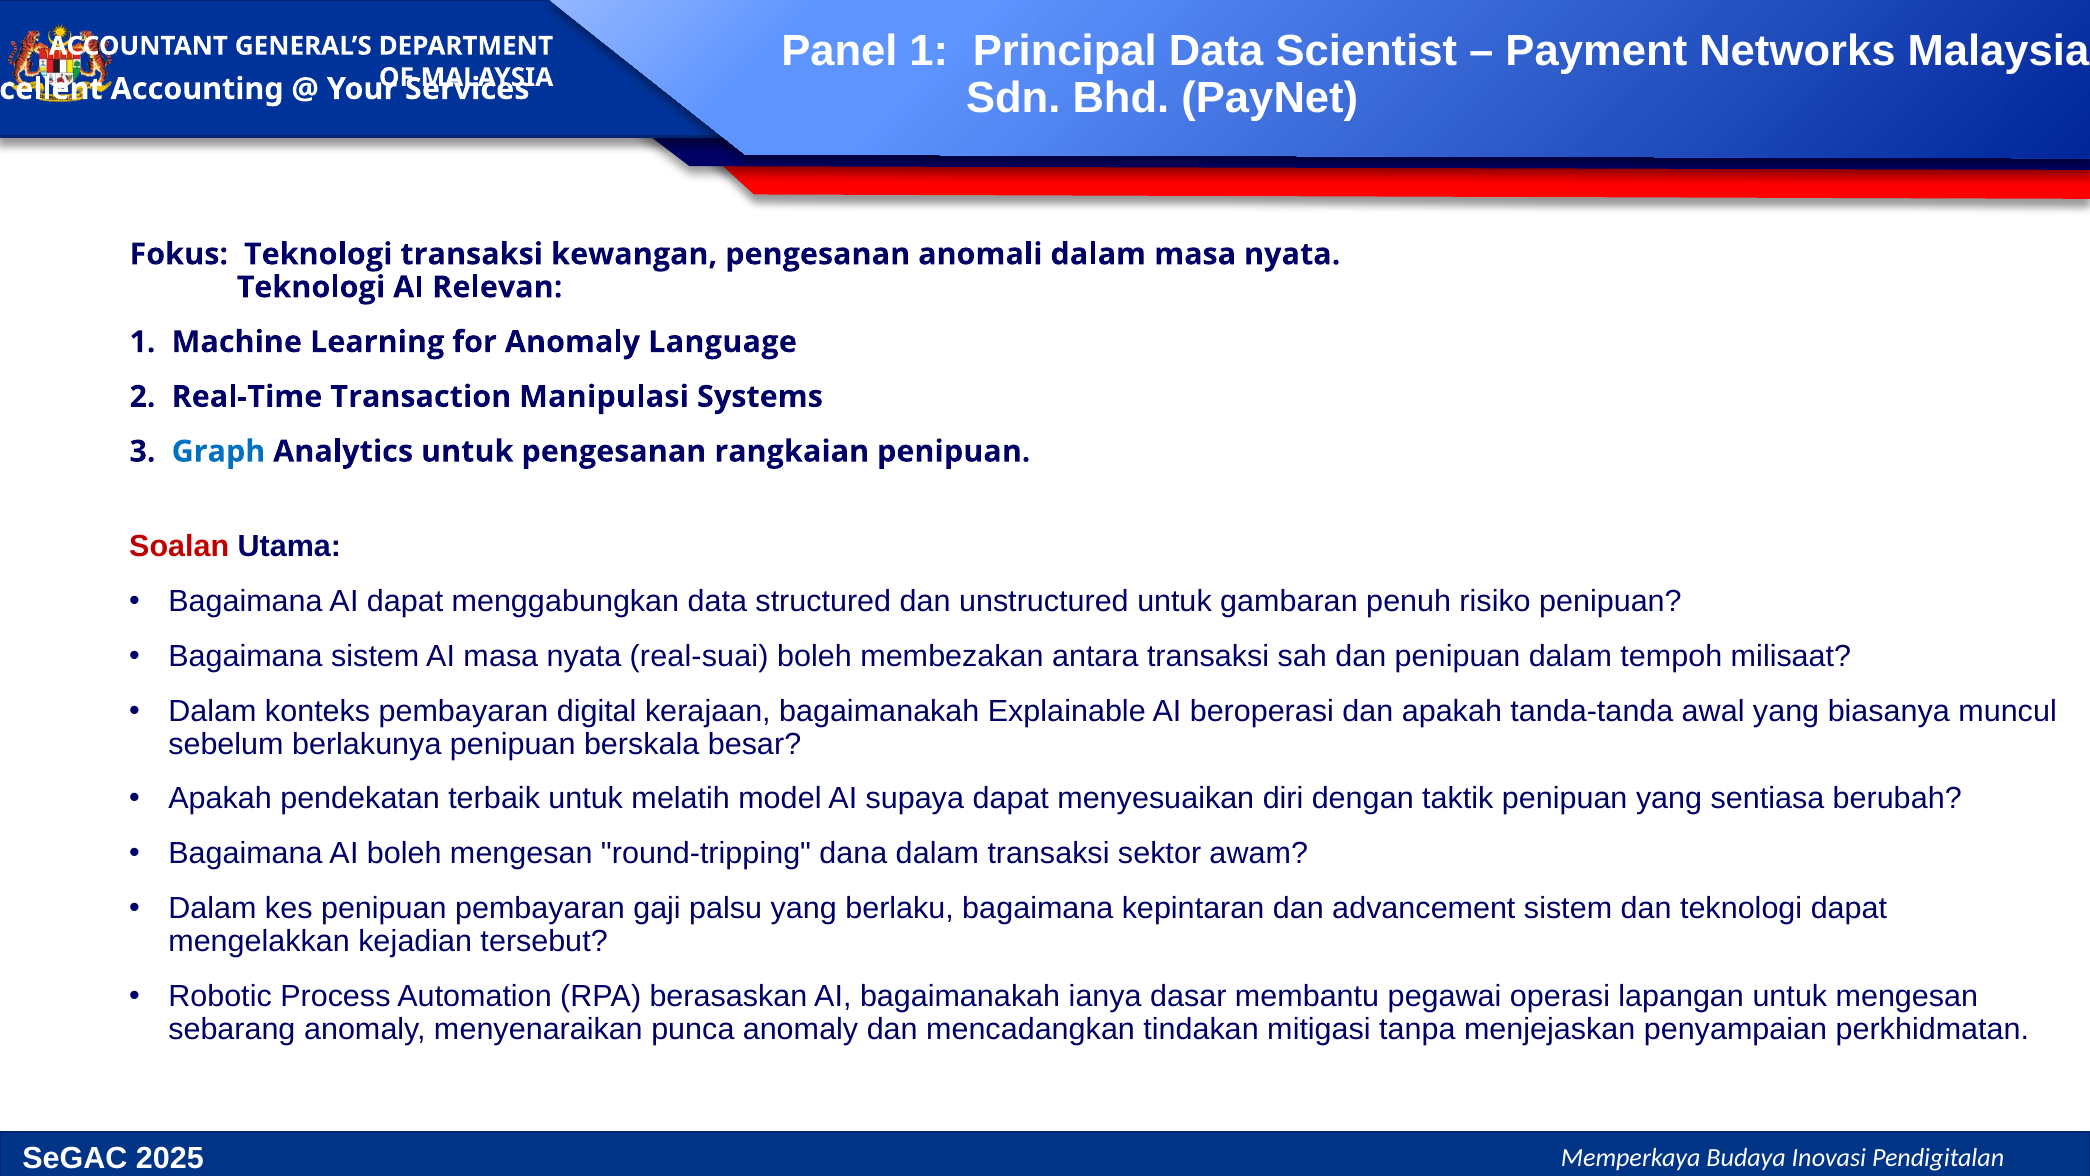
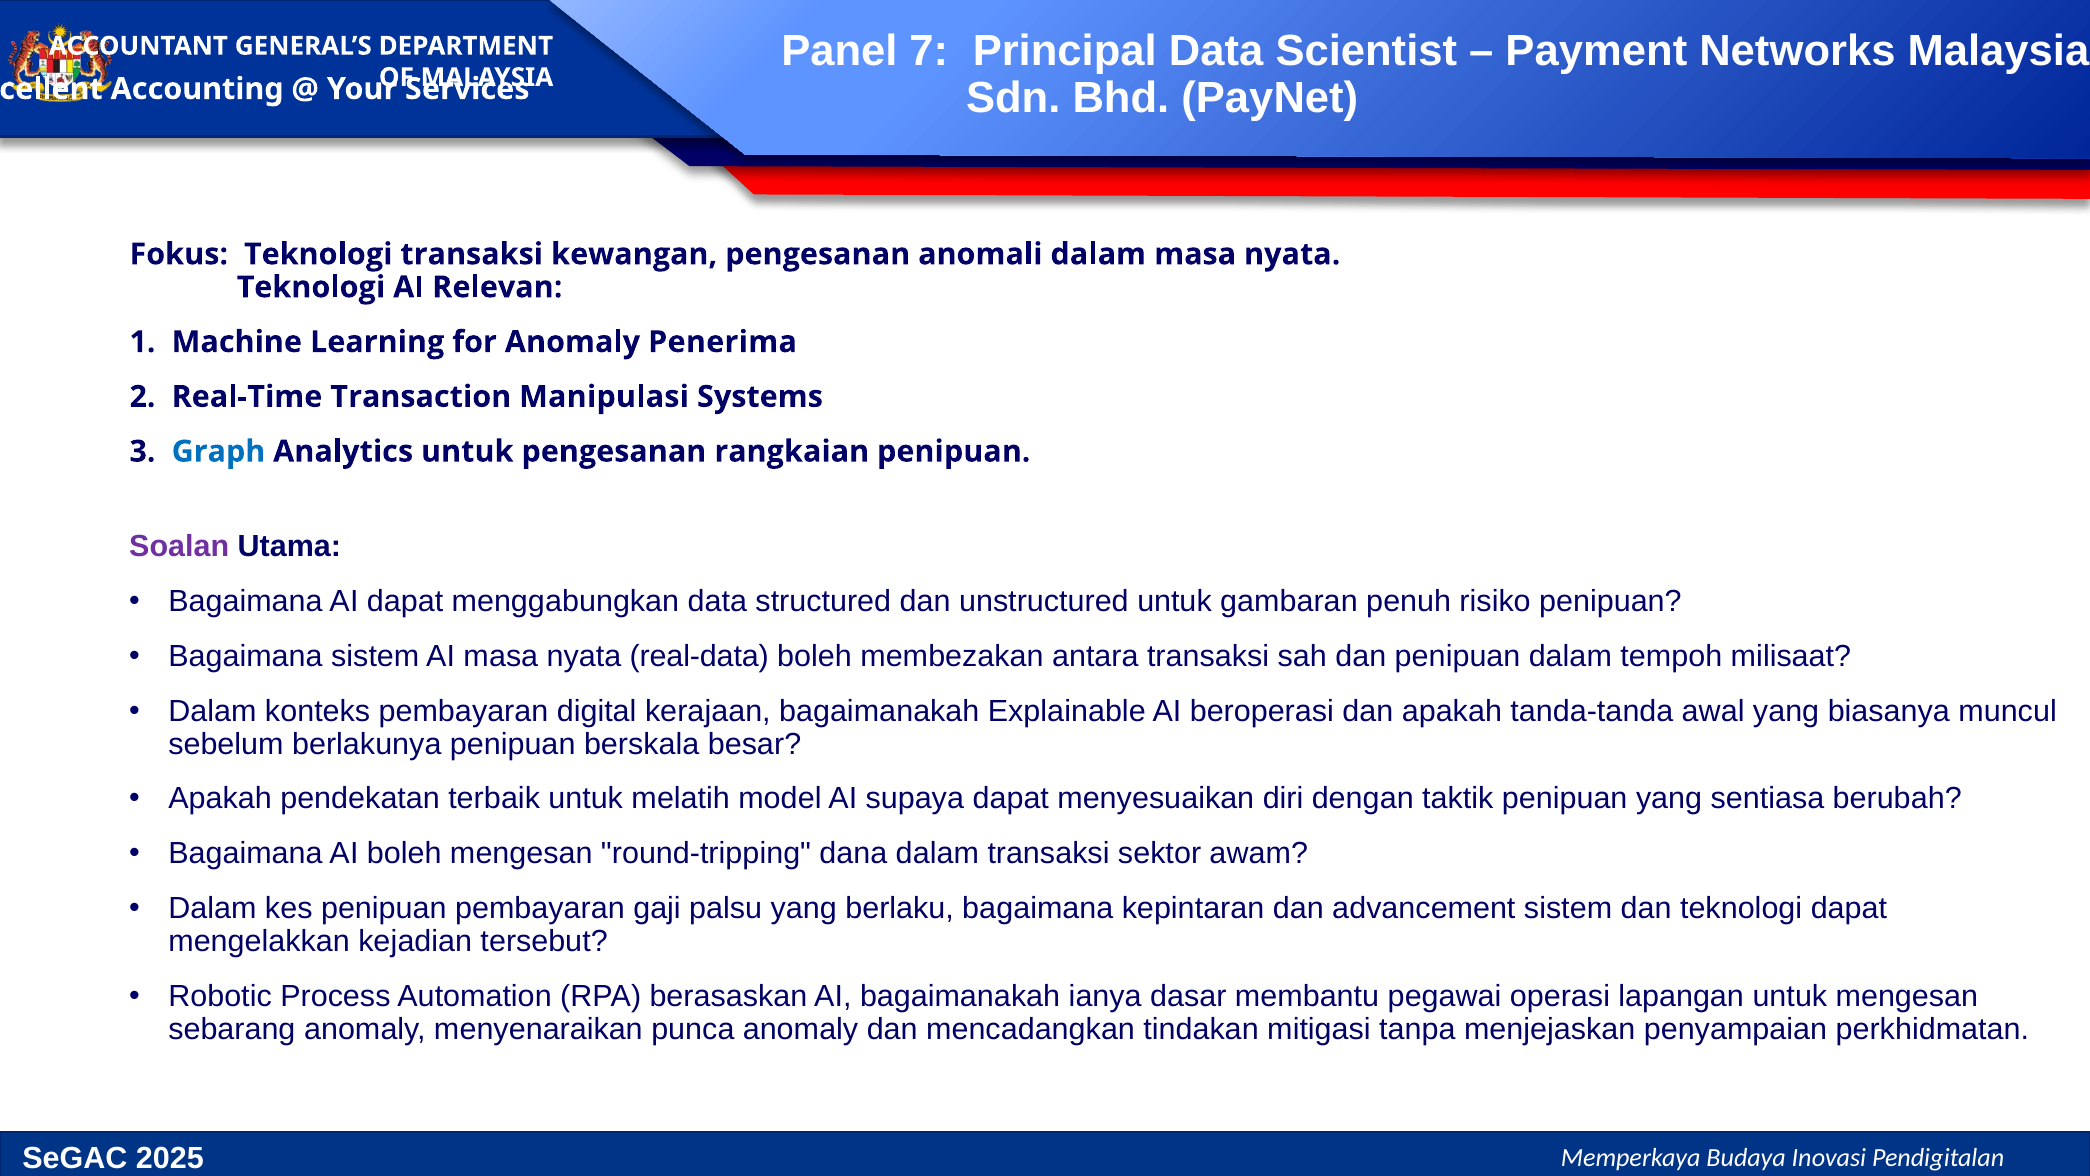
Panel 1: 1 -> 7
Language: Language -> Penerima
Soalan colour: red -> purple
real-suai: real-suai -> real-data
